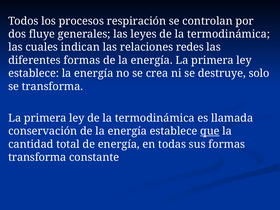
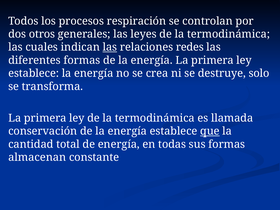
fluye: fluye -> otros
las at (110, 47) underline: none -> present
transforma at (37, 157): transforma -> almacenan
